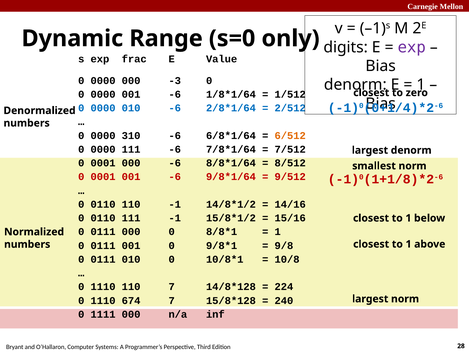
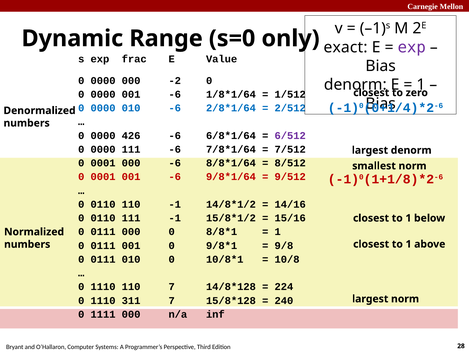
digits: digits -> exact
-3: -3 -> -2
310: 310 -> 426
6/512 colour: orange -> purple
674: 674 -> 311
